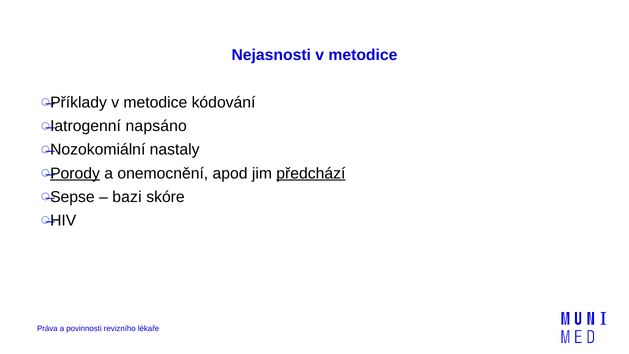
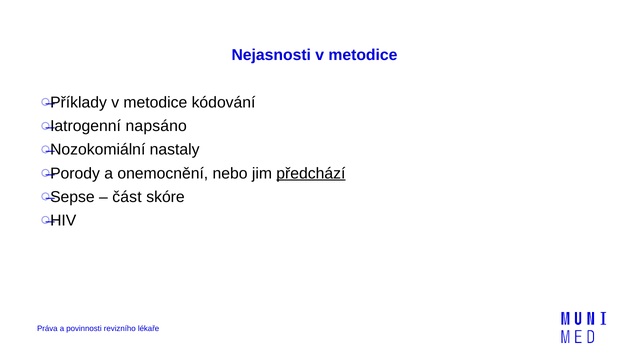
Porody underline: present -> none
apod: apod -> nebo
bazi: bazi -> část
